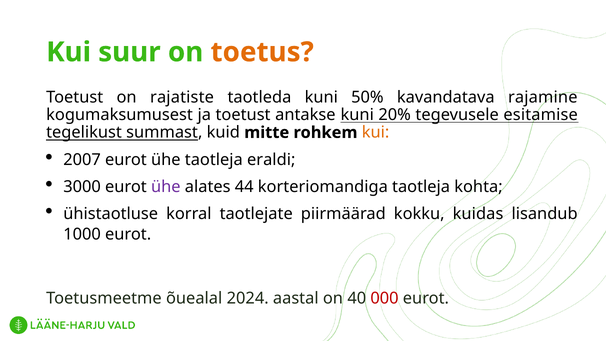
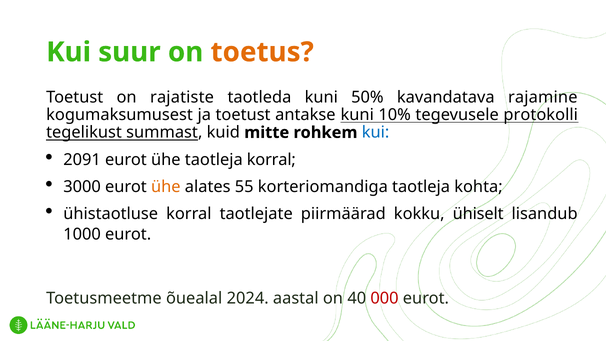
20%: 20% -> 10%
esitamise: esitamise -> protokolli
kui at (376, 132) colour: orange -> blue
2007: 2007 -> 2091
taotleja eraldi: eraldi -> korral
ühe at (166, 187) colour: purple -> orange
44: 44 -> 55
kuidas: kuidas -> ühiselt
